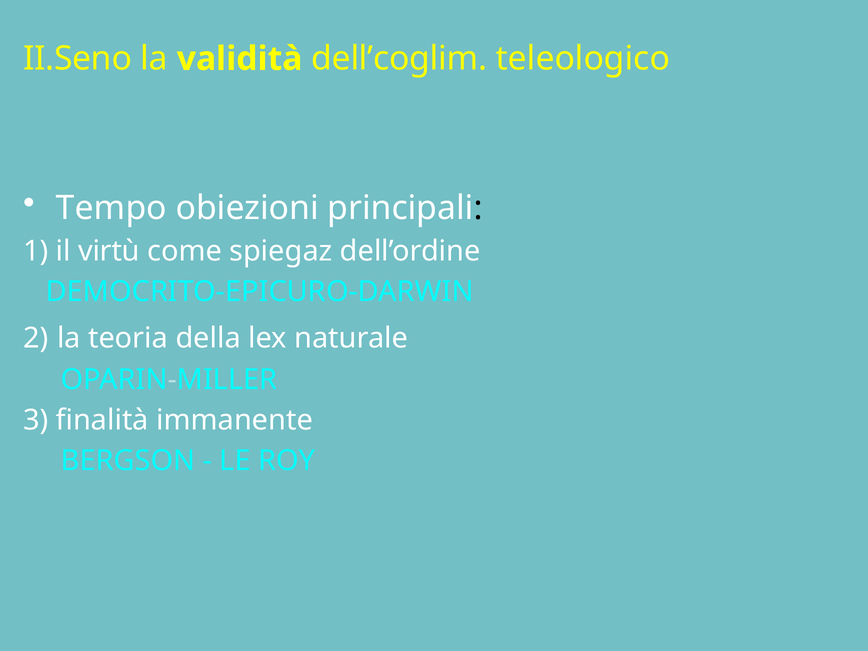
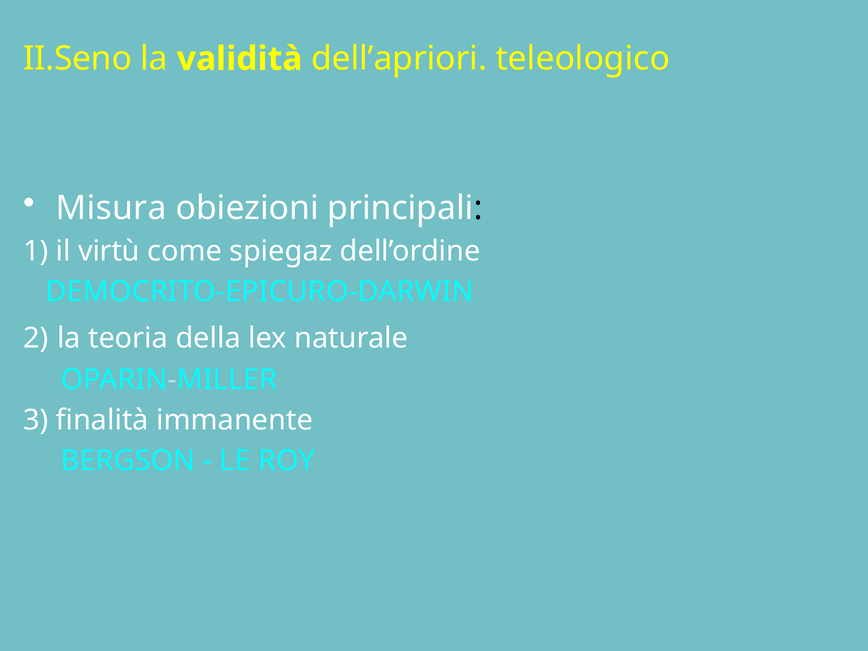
dell’coglim: dell’coglim -> dell’apriori
Tempo: Tempo -> Misura
